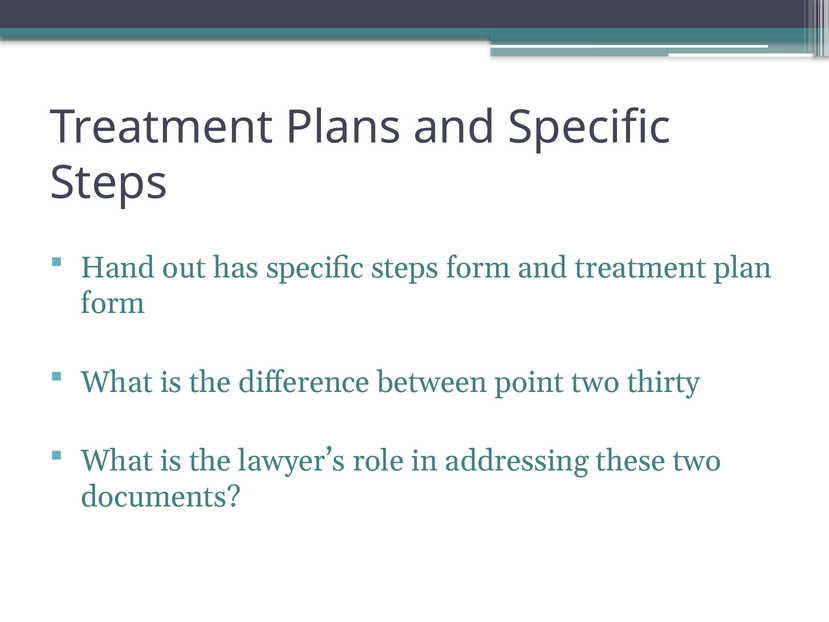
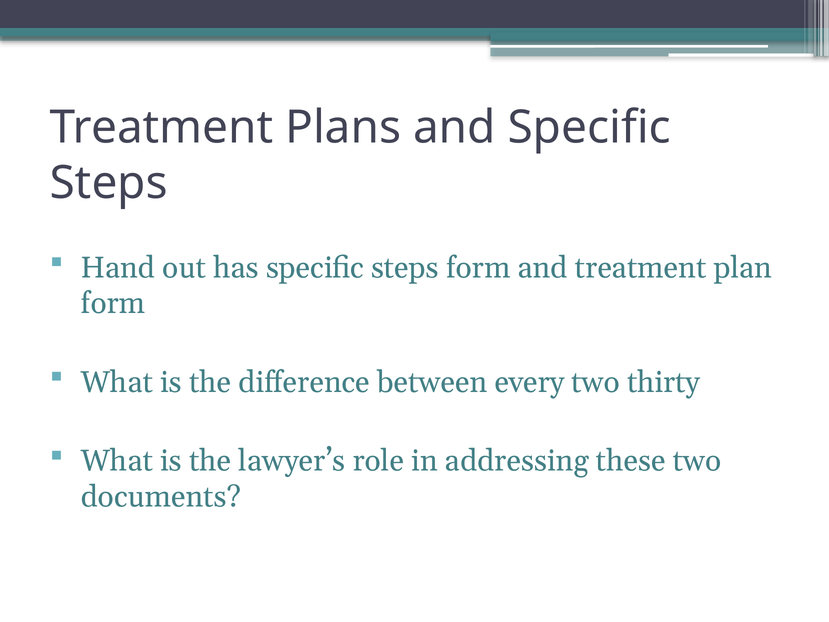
point: point -> every
